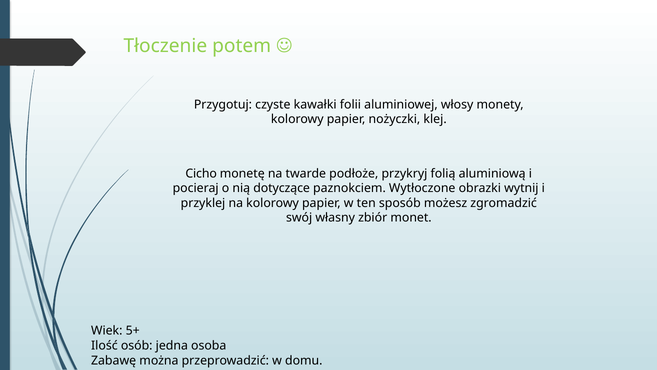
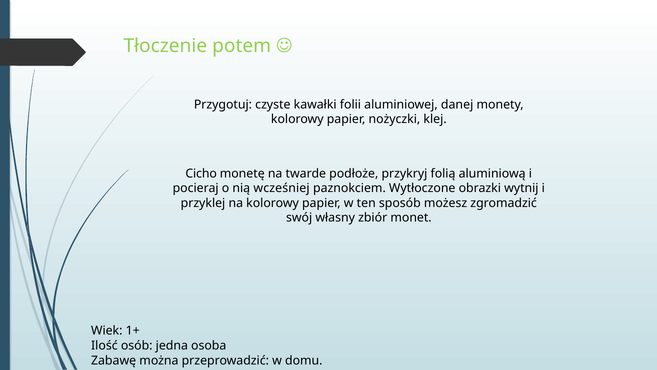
włosy: włosy -> danej
dotyczące: dotyczące -> wcześniej
5+: 5+ -> 1+
